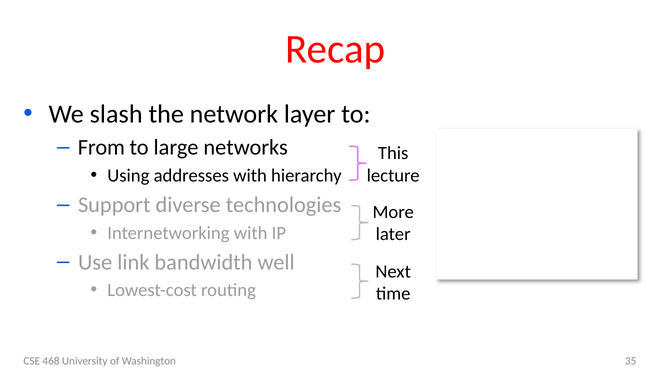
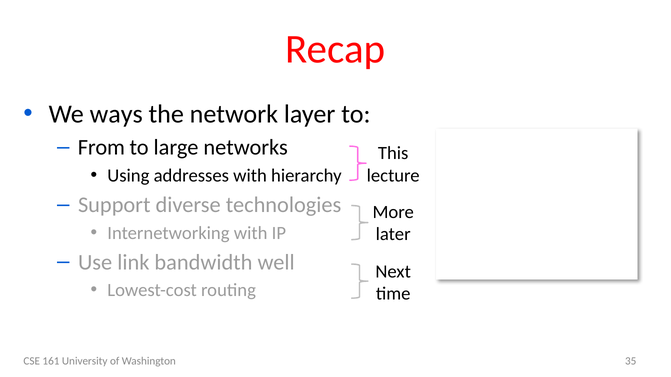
slash: slash -> ways
468: 468 -> 161
